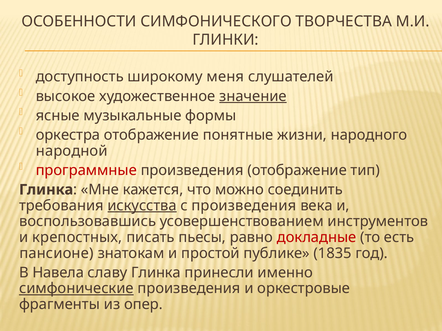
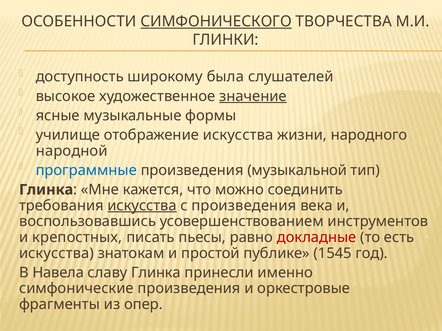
СИМФОНИЧЕСКОГО underline: none -> present
меня: меня -> была
оркестра: оркестра -> училище
отображение понятные: понятные -> искусства
программные colour: red -> blue
произведения отображение: отображение -> музыкальной
пансионе at (56, 254): пансионе -> искусства
1835: 1835 -> 1545
симфонические underline: present -> none
